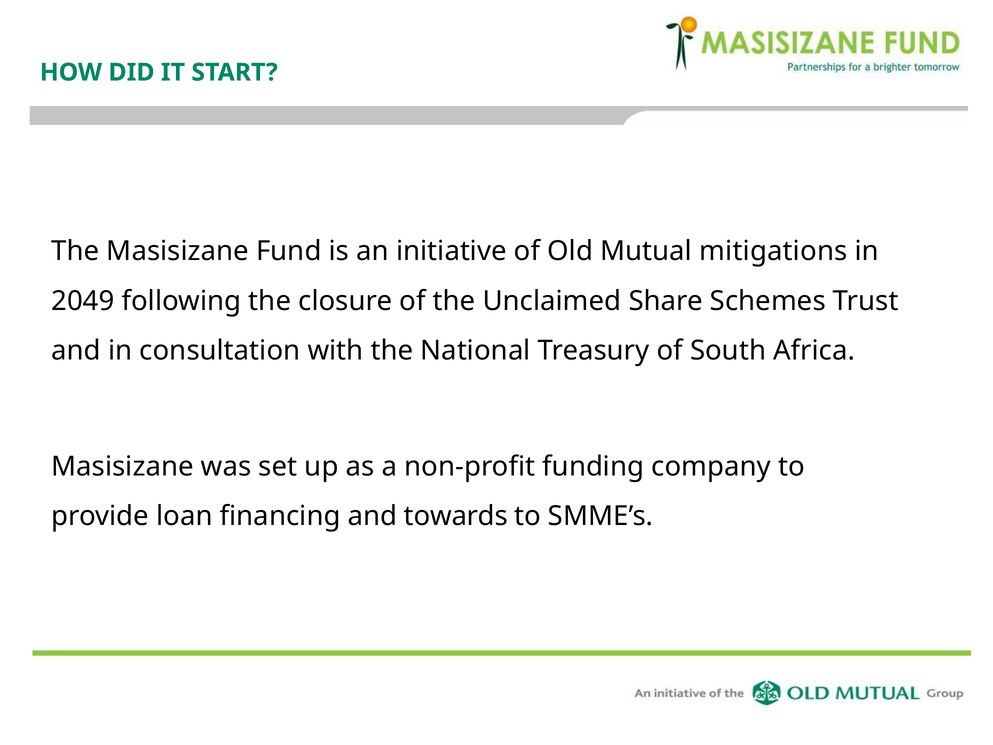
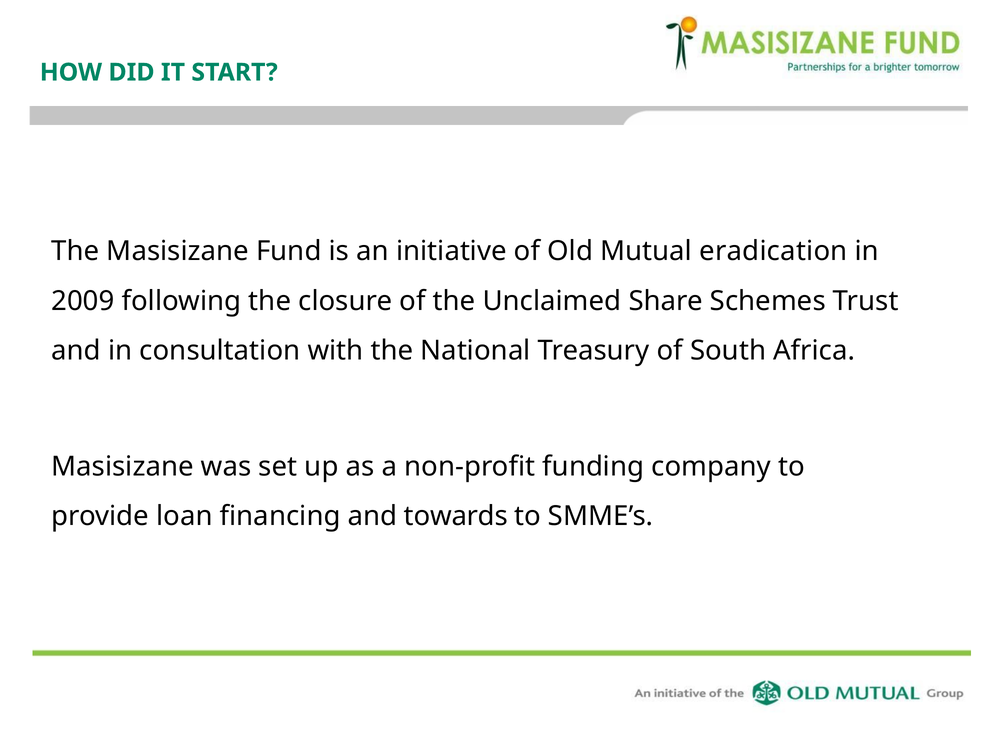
mitigations: mitigations -> eradication
2049: 2049 -> 2009
